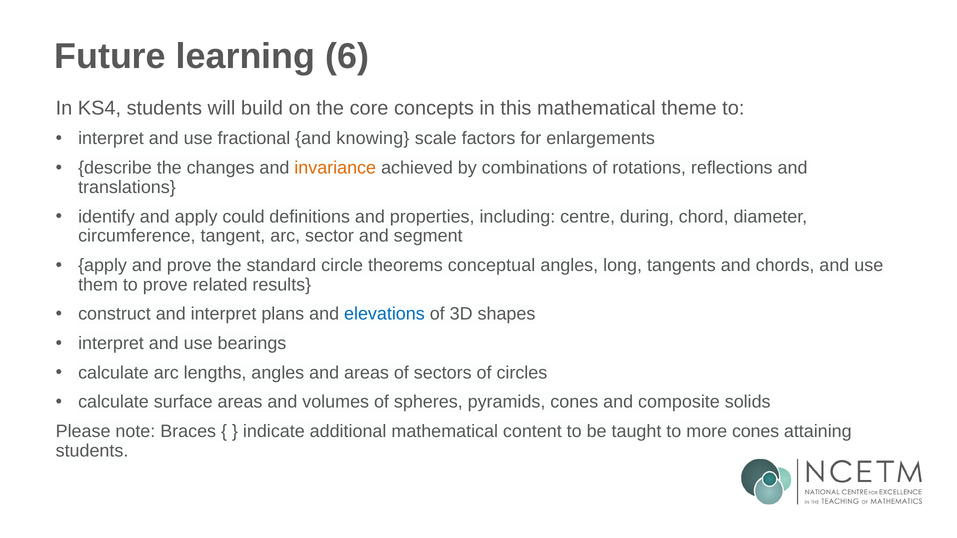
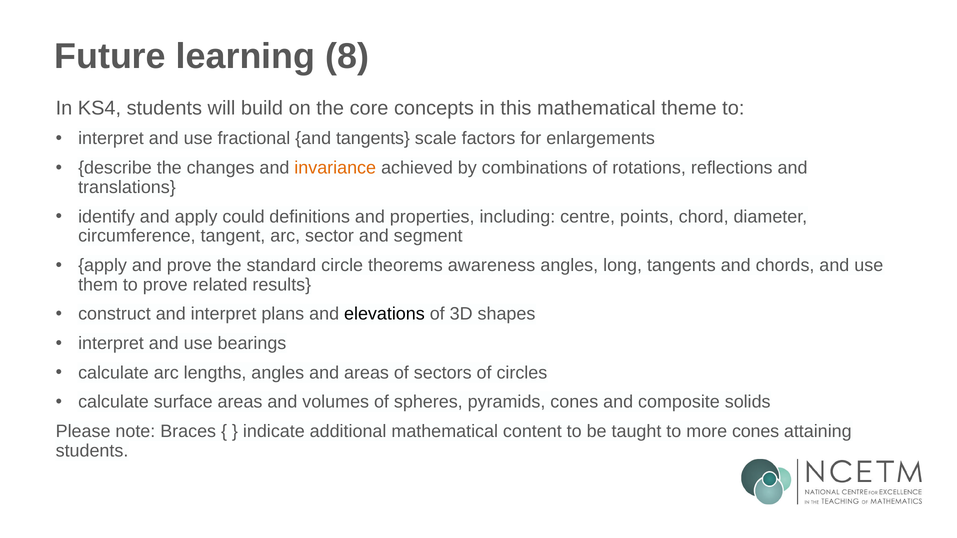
6: 6 -> 8
and knowing: knowing -> tangents
during: during -> points
conceptual: conceptual -> awareness
elevations colour: blue -> black
